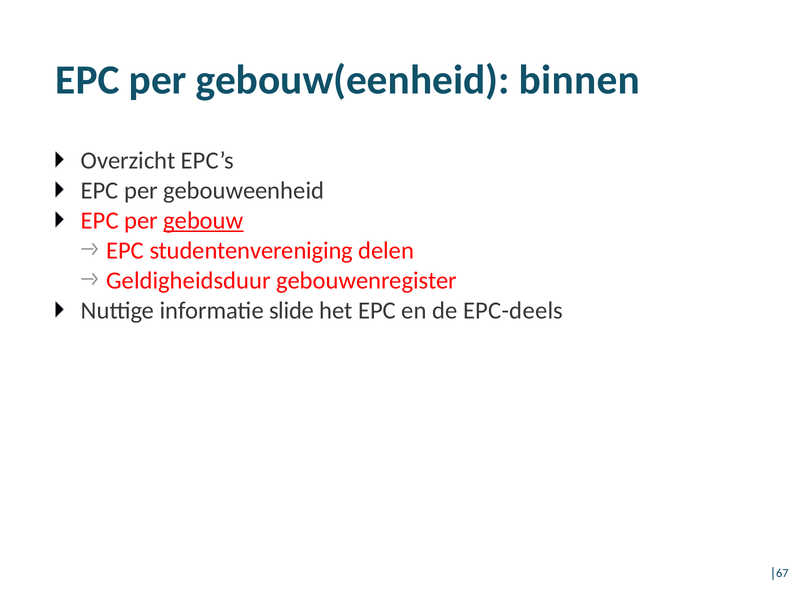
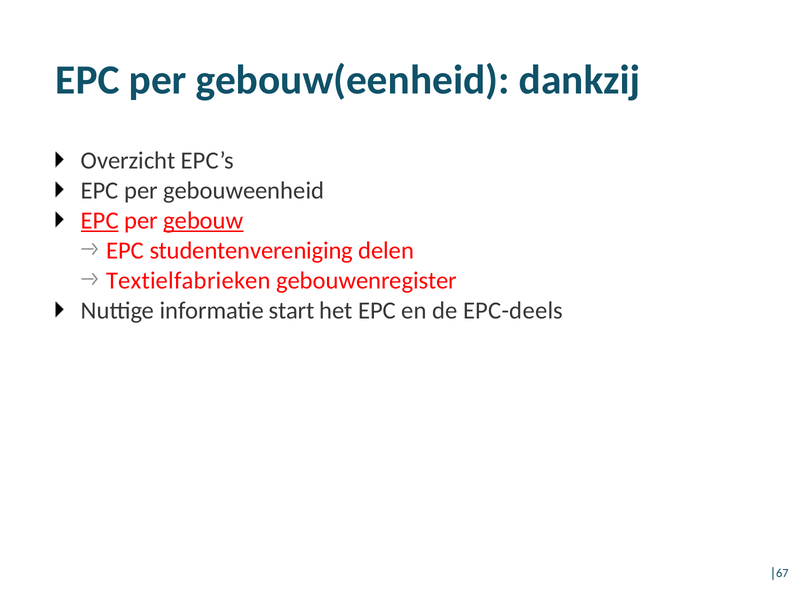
binnen: binnen -> dankzij
EPC at (100, 221) underline: none -> present
Geldigheidsduur: Geldigheidsduur -> Textielfabrieken
slide: slide -> start
